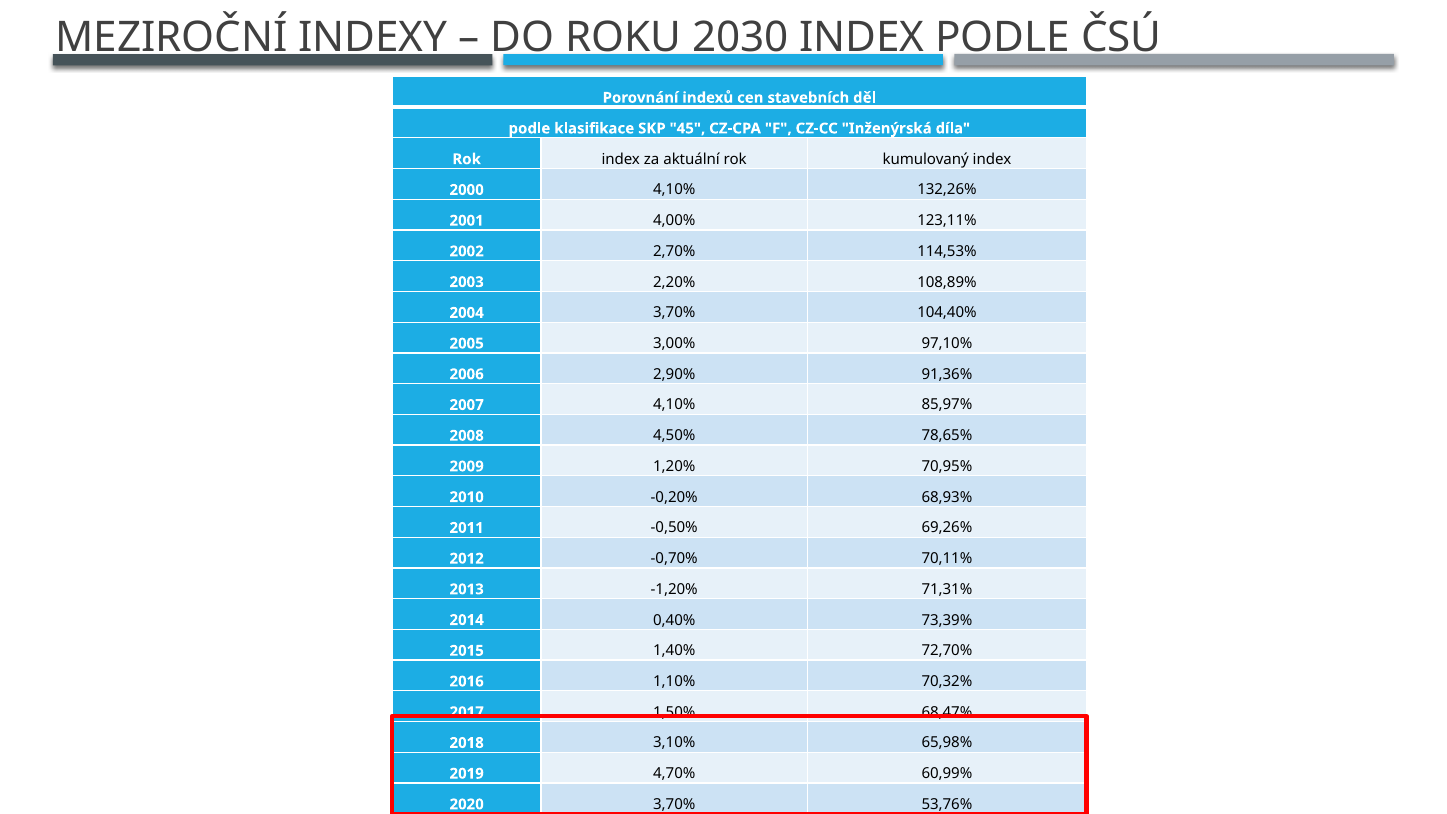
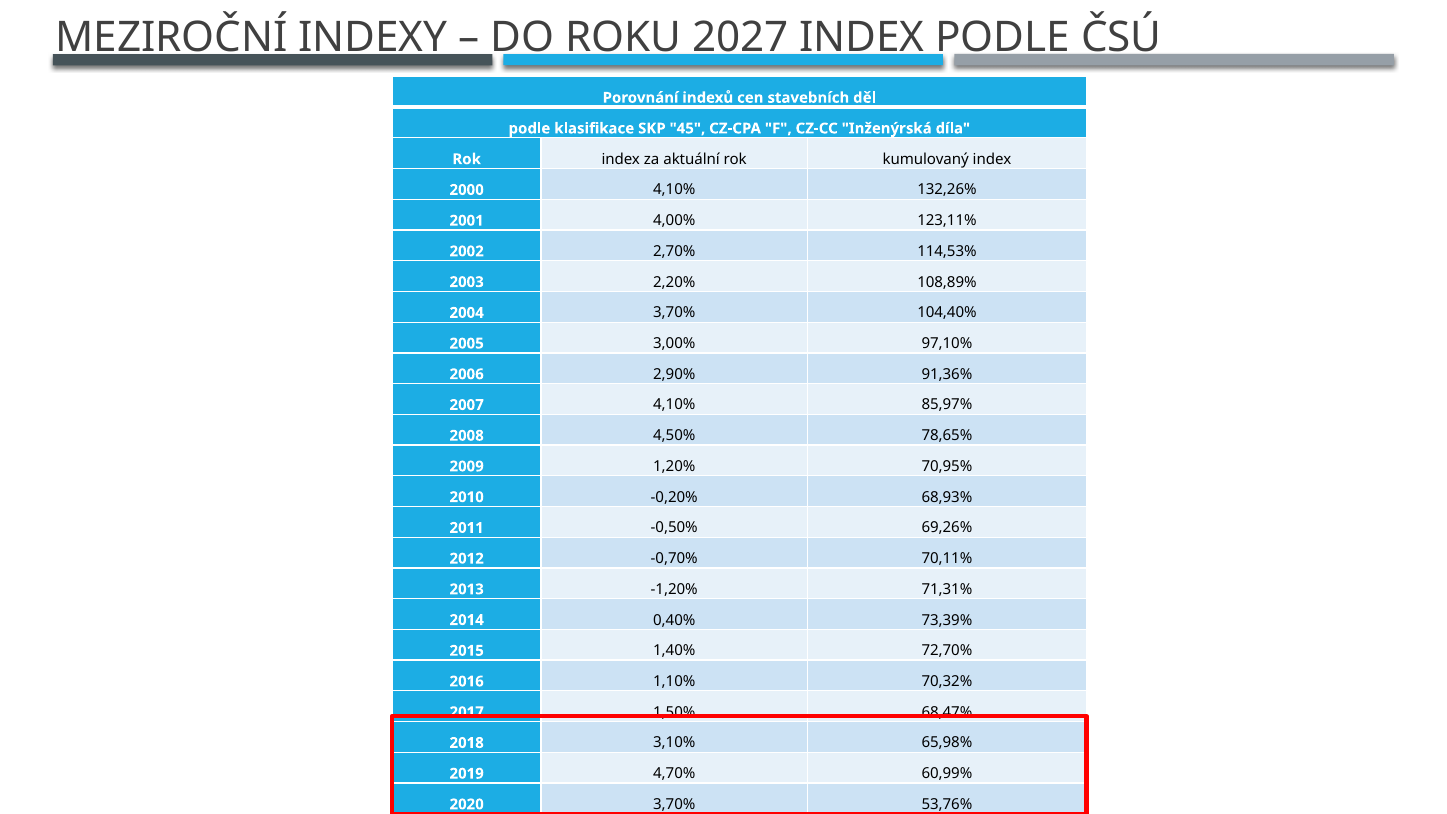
2030: 2030 -> 2027
